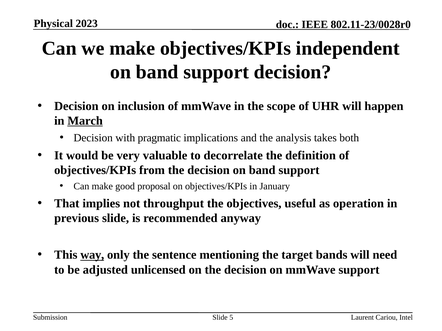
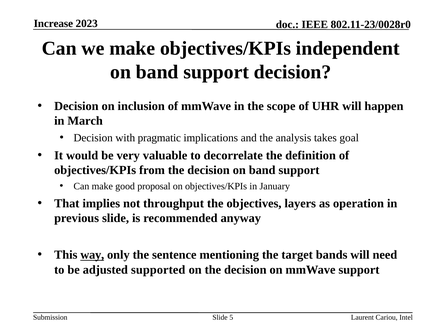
Physical: Physical -> Increase
March underline: present -> none
both: both -> goal
useful: useful -> layers
unlicensed: unlicensed -> supported
